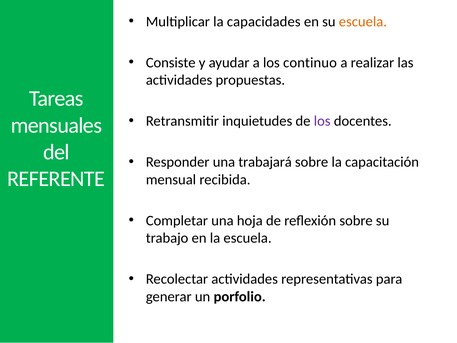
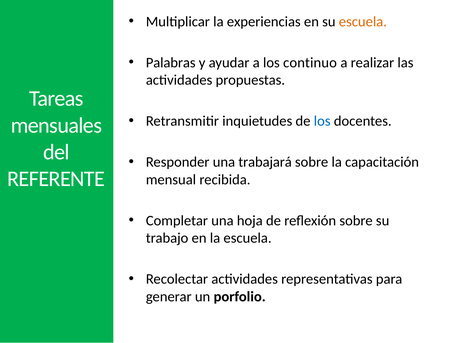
capacidades: capacidades -> experiencias
Consiste: Consiste -> Palabras
los at (322, 121) colour: purple -> blue
